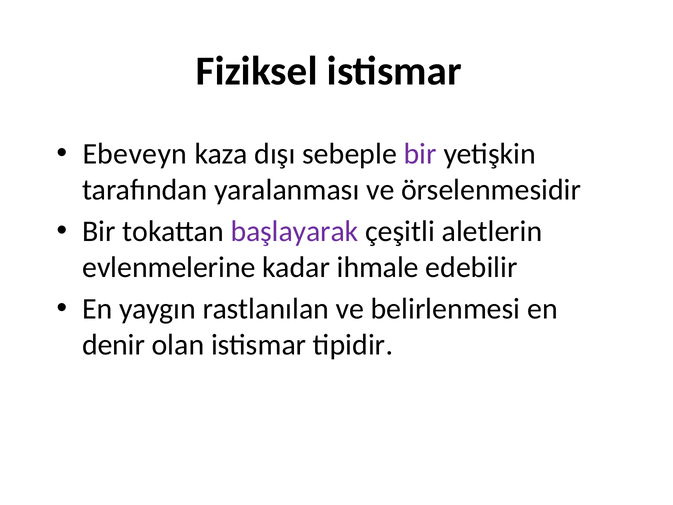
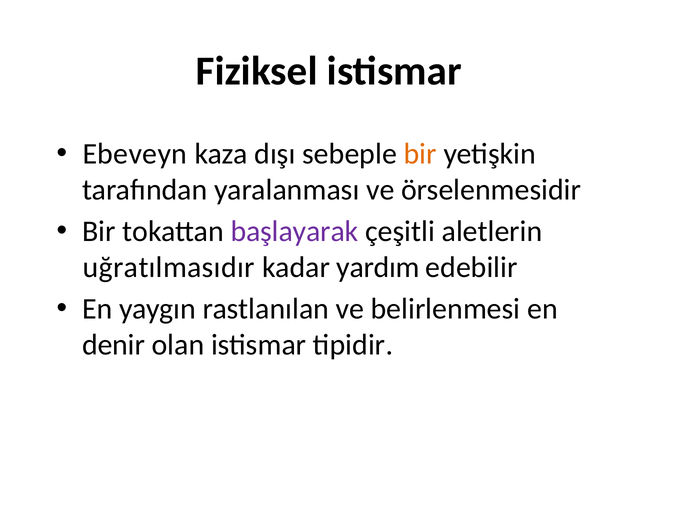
bir at (420, 154) colour: purple -> orange
evlenmelerine: evlenmelerine -> uğratılmasıdır
ihmale: ihmale -> yardım
